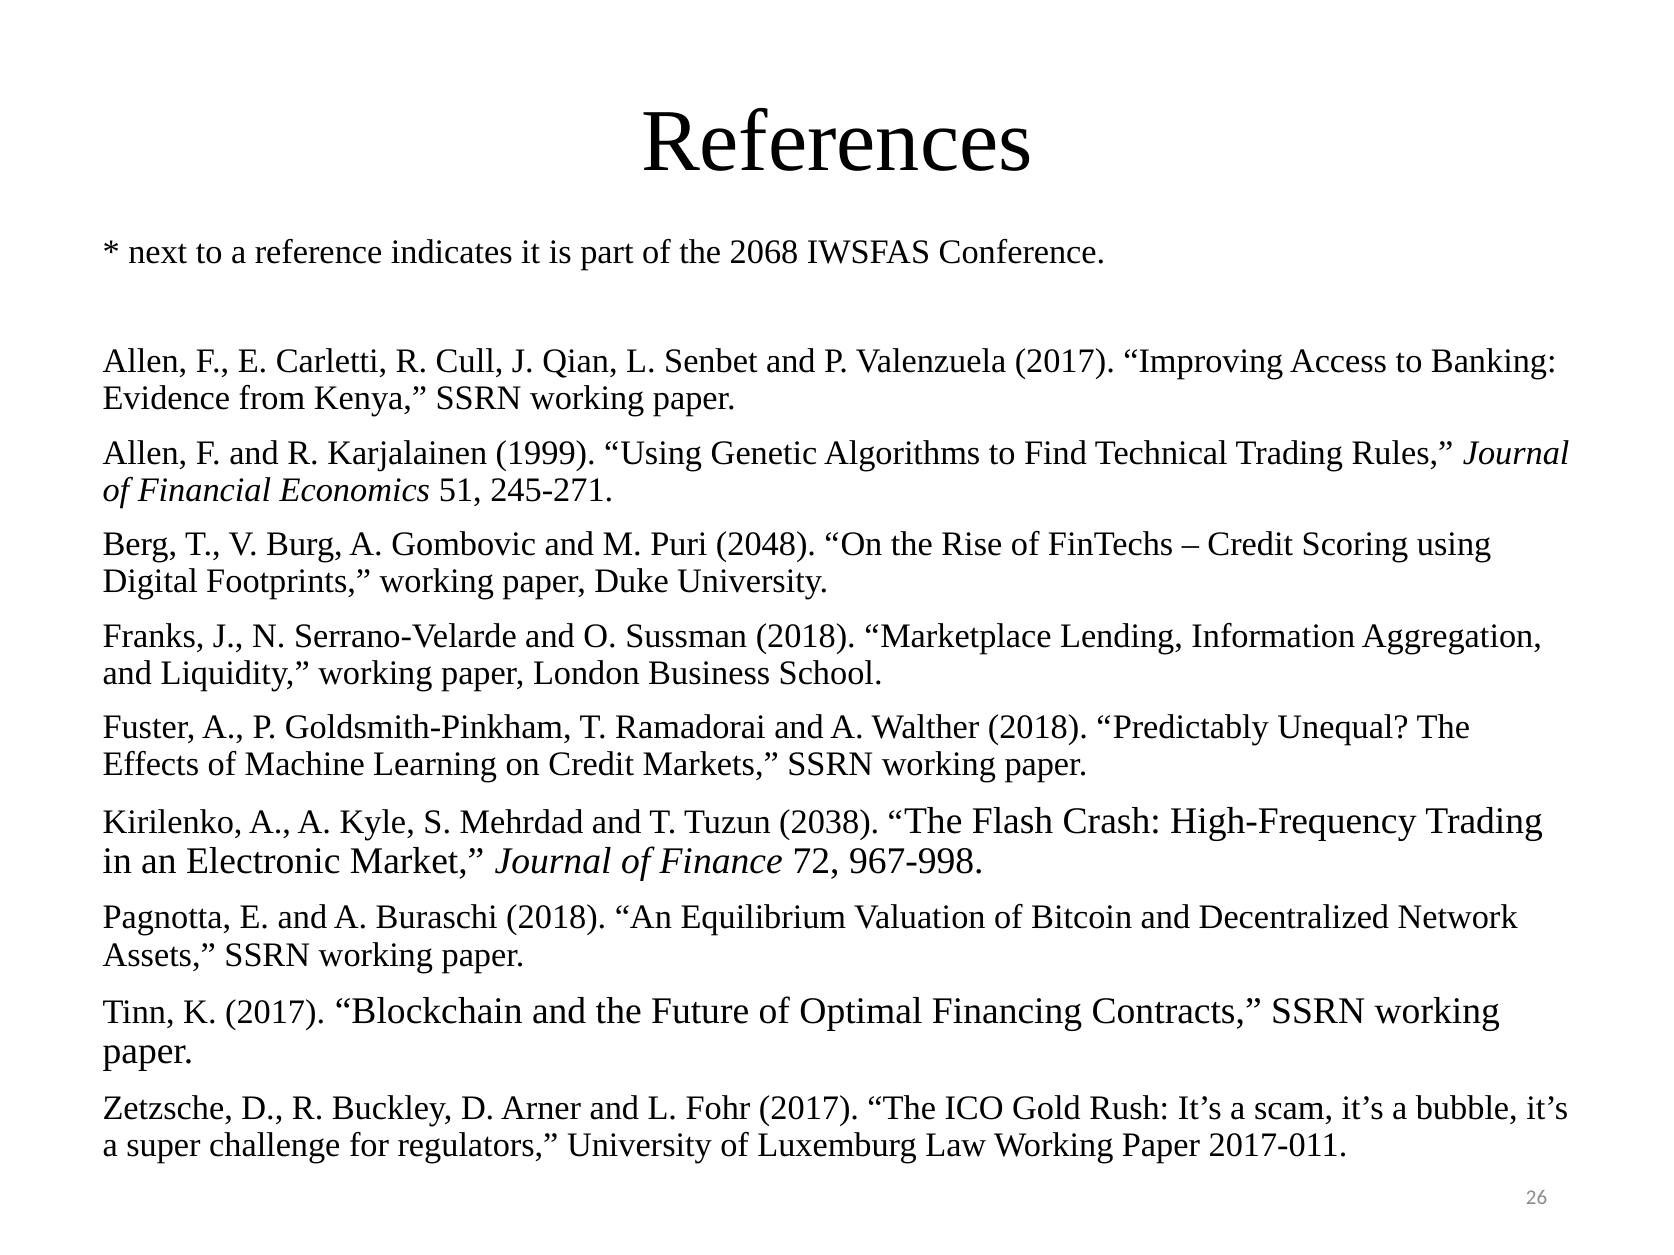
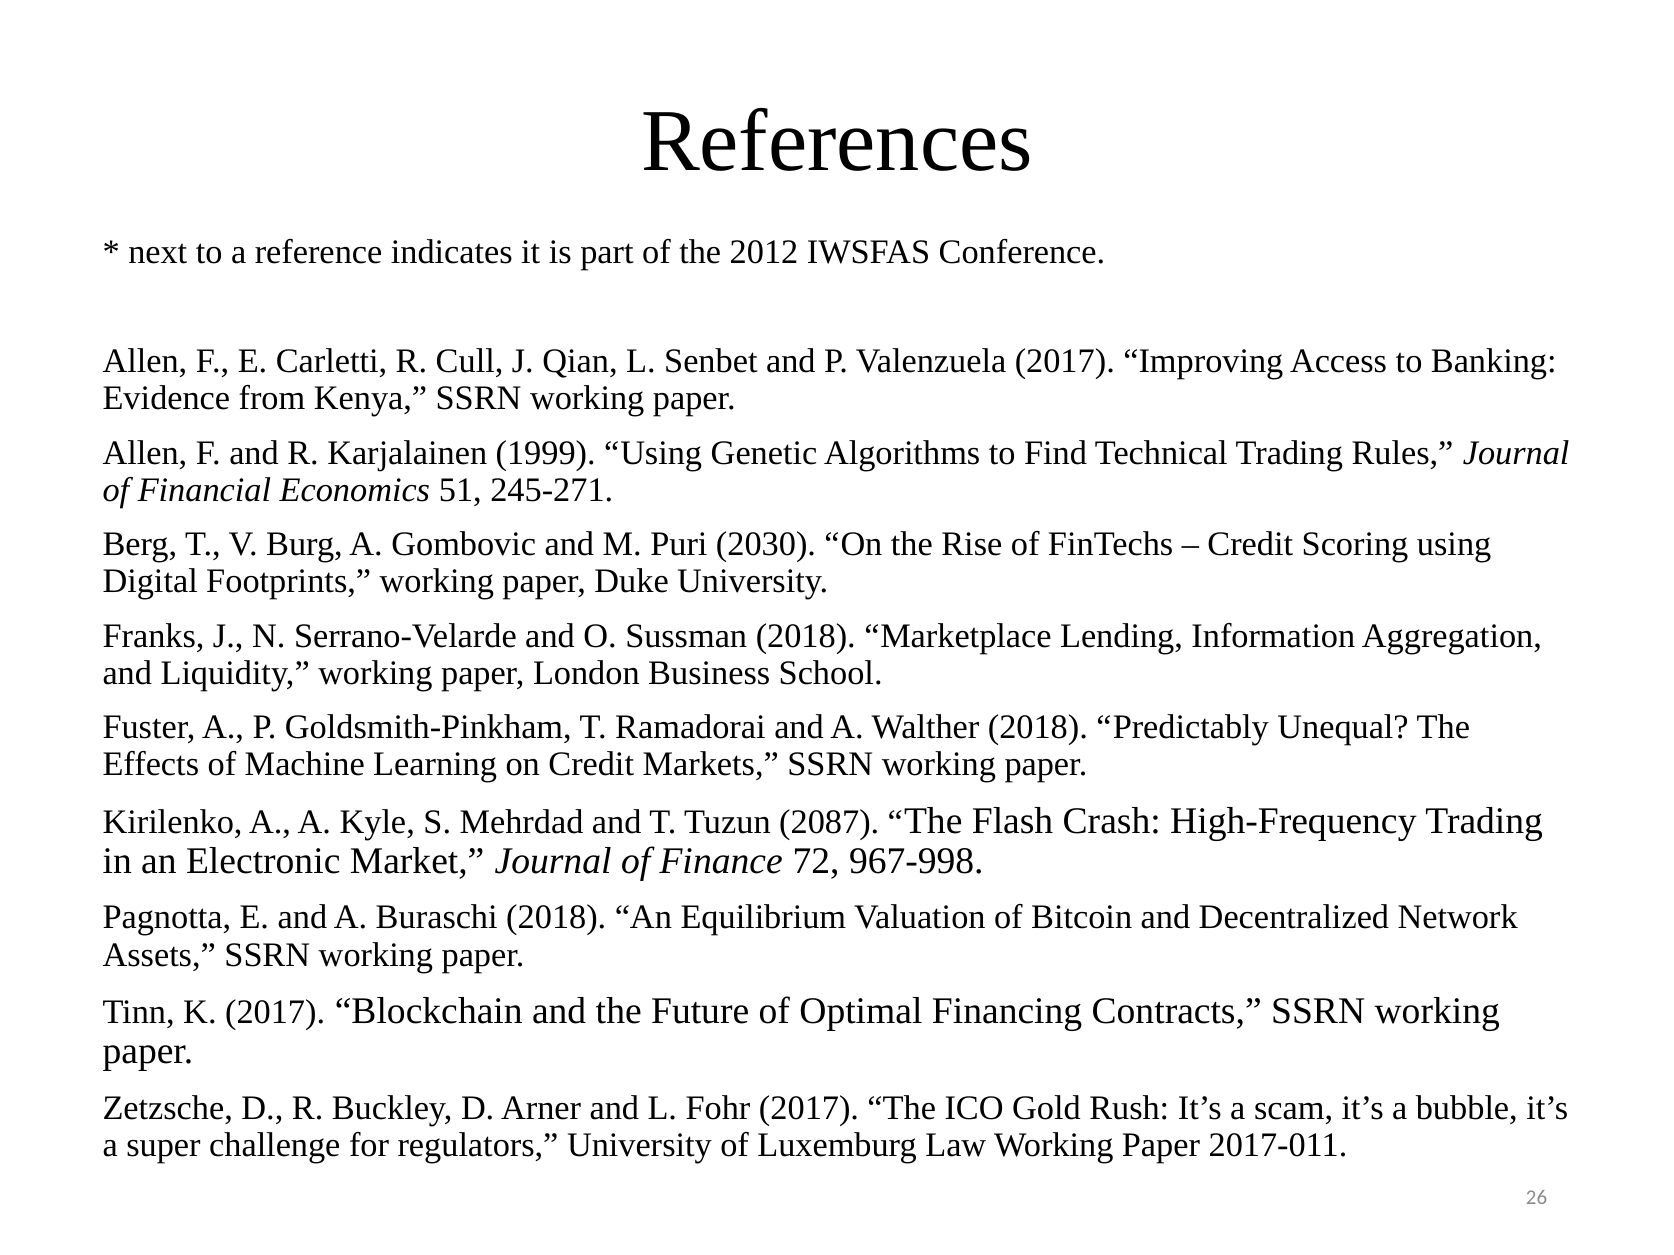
2068: 2068 -> 2012
2048: 2048 -> 2030
2038: 2038 -> 2087
